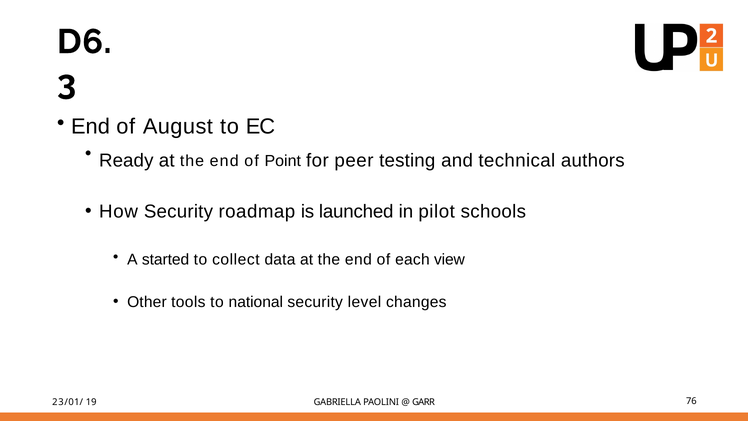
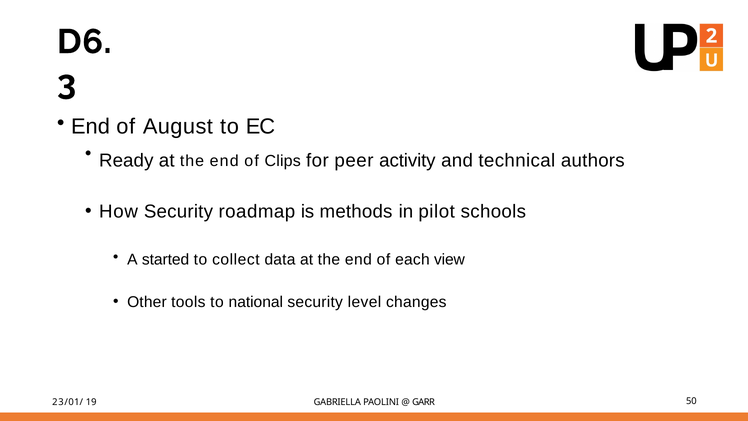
Point: Point -> Clips
testing: testing -> activity
launched: launched -> methods
76: 76 -> 50
